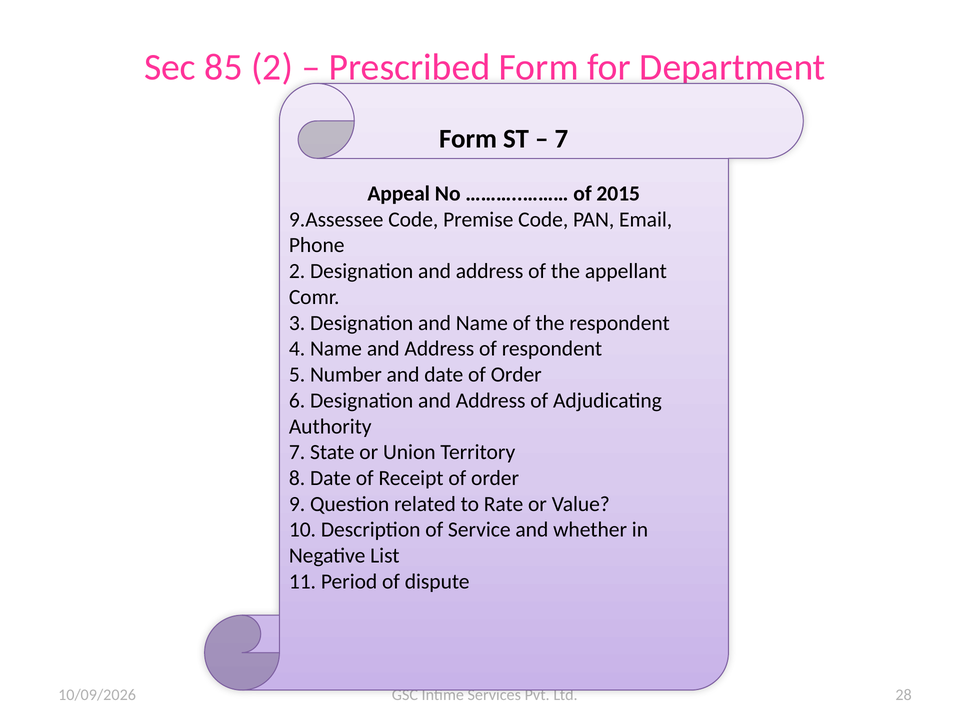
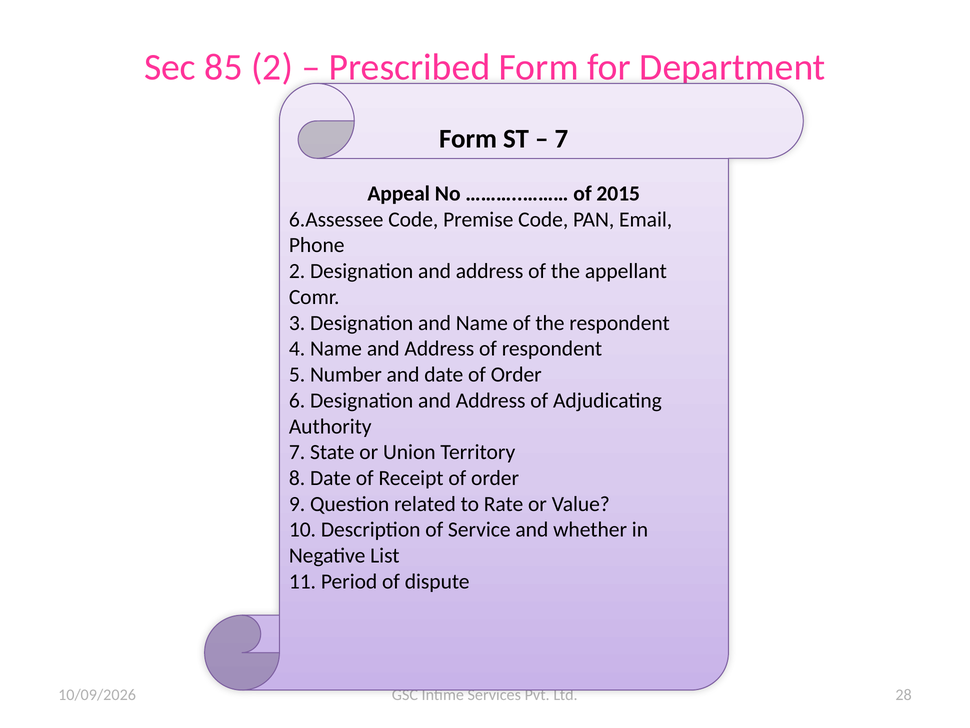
9.Assessee: 9.Assessee -> 6.Assessee
